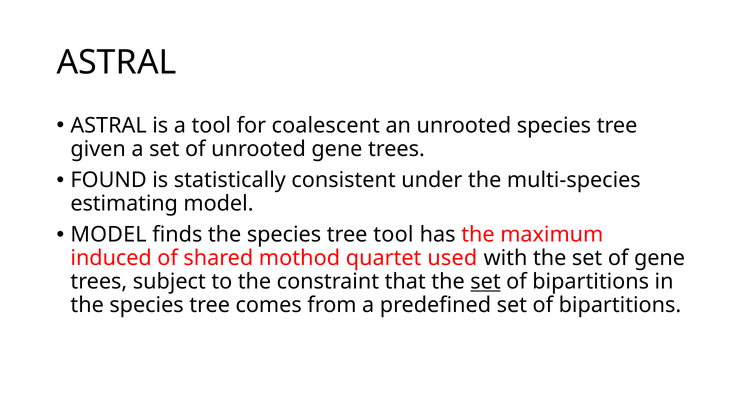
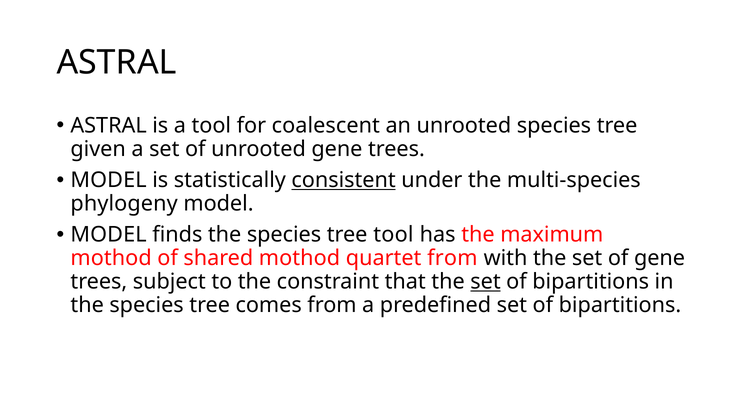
FOUND at (109, 180): FOUND -> MODEL
consistent underline: none -> present
estimating: estimating -> phylogeny
induced at (111, 258): induced -> mothod
quartet used: used -> from
